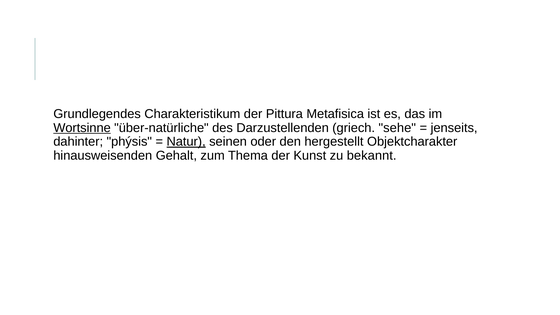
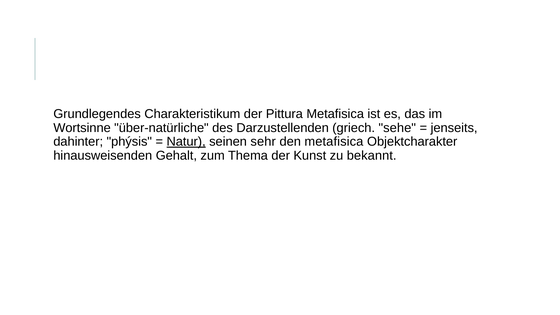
Wortsinne underline: present -> none
oder: oder -> sehr
den hergestellt: hergestellt -> metafisica
